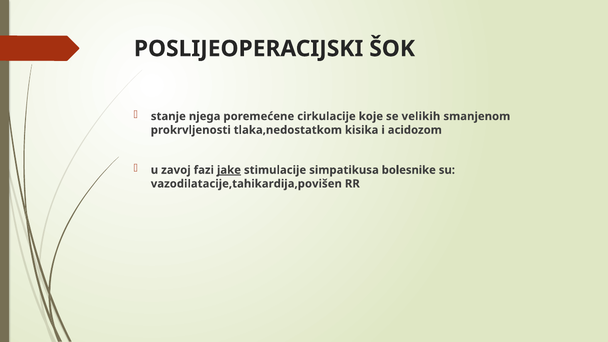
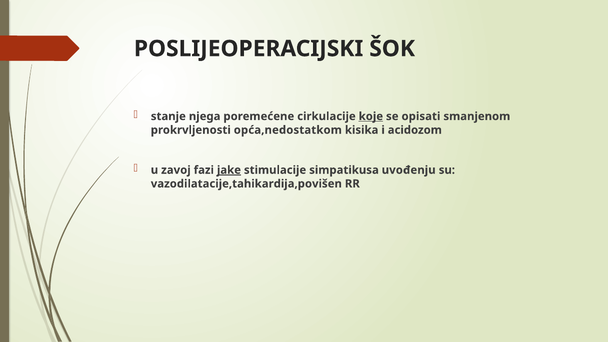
koje underline: none -> present
velikih: velikih -> opisati
tlaka,nedostatkom: tlaka,nedostatkom -> opća,nedostatkom
bolesnike: bolesnike -> uvođenju
